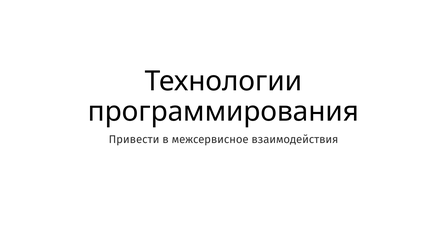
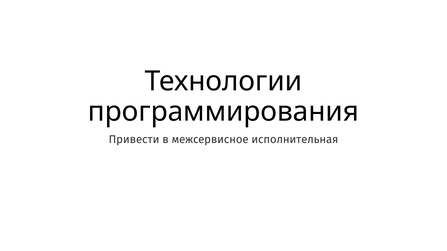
взаимодействия: взаимодействия -> исполнительная
